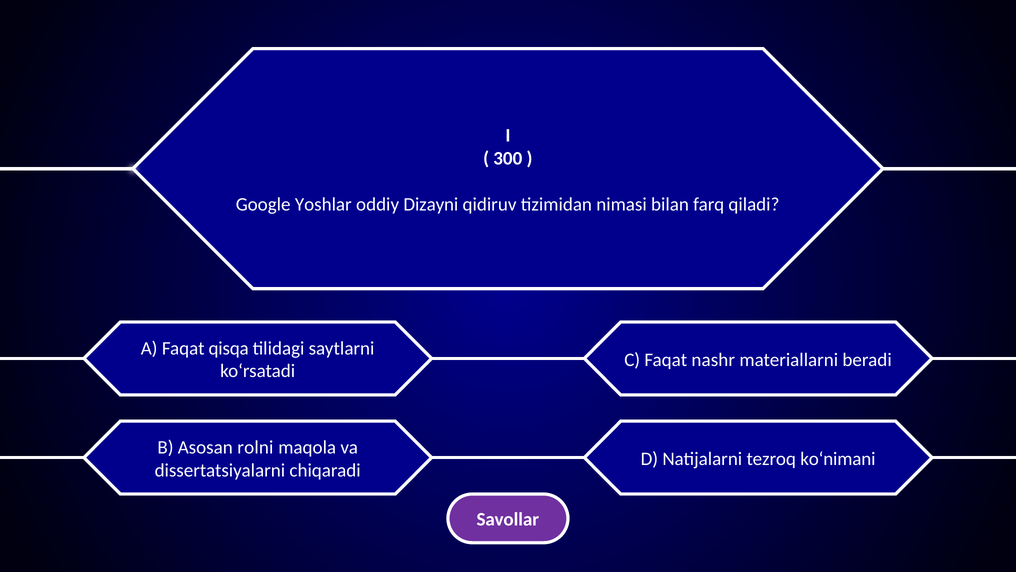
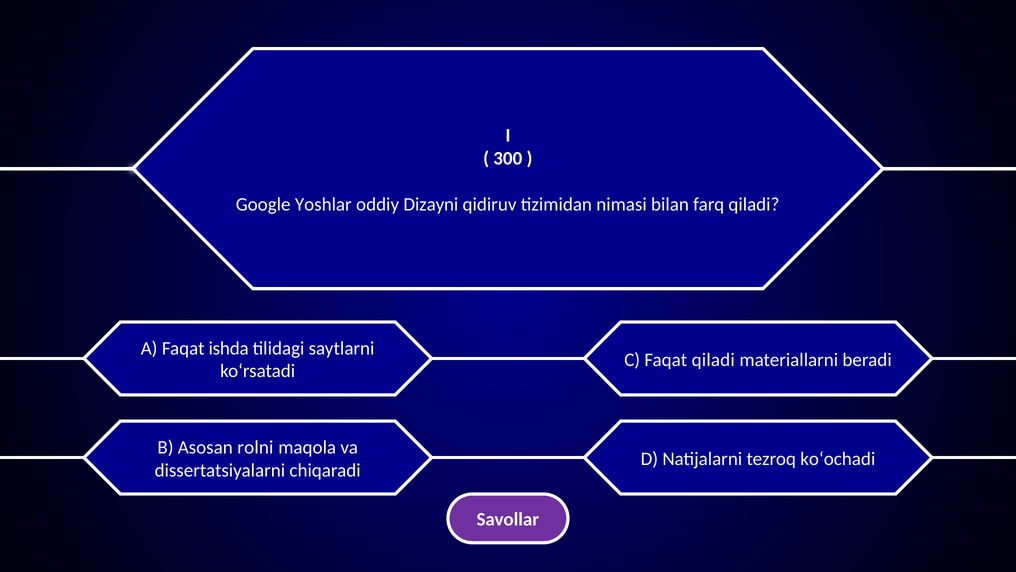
qisqa: qisqa -> ishda
Faqat nashr: nashr -> qiladi
ko‘nimani: ko‘nimani -> ko‘ochadi
